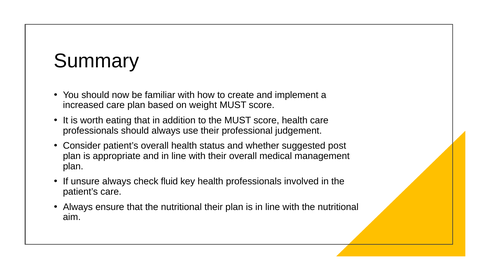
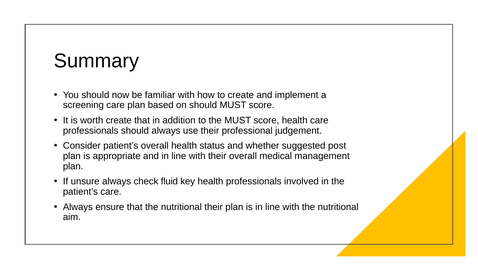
increased: increased -> screening
on weight: weight -> should
worth eating: eating -> create
